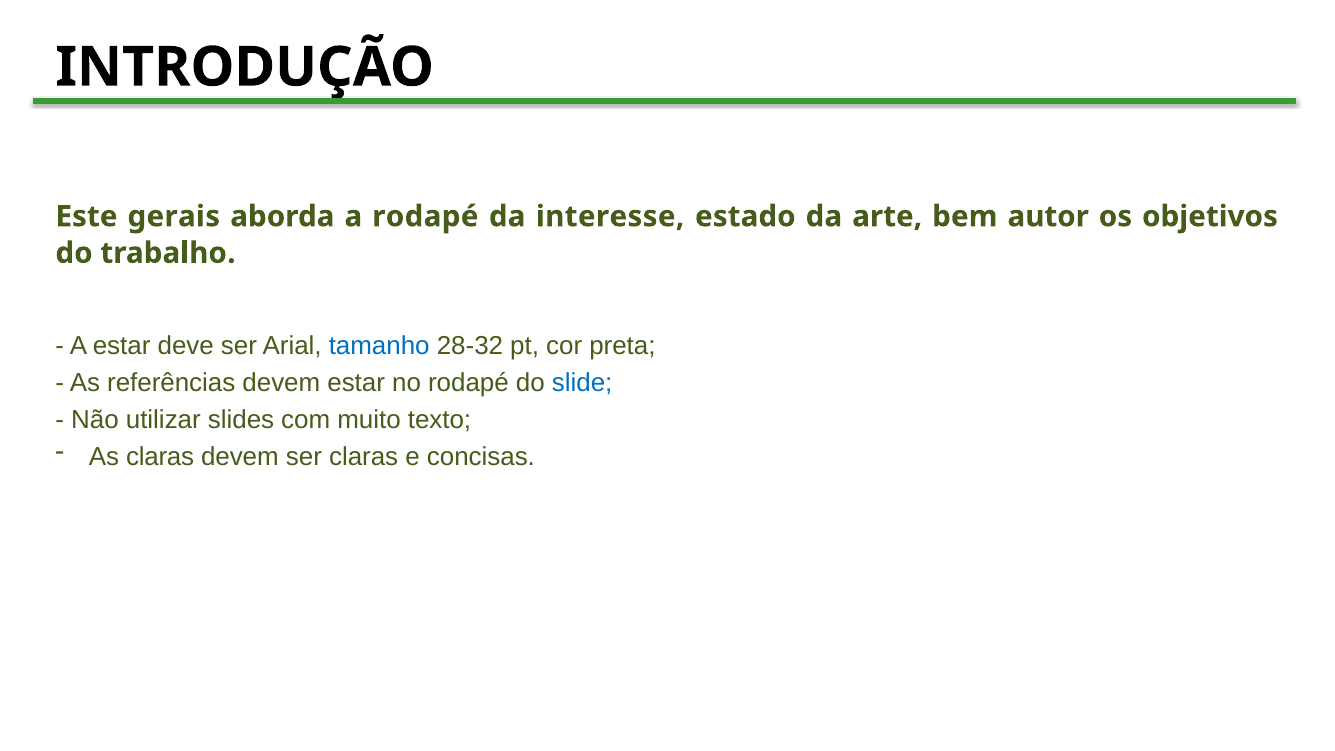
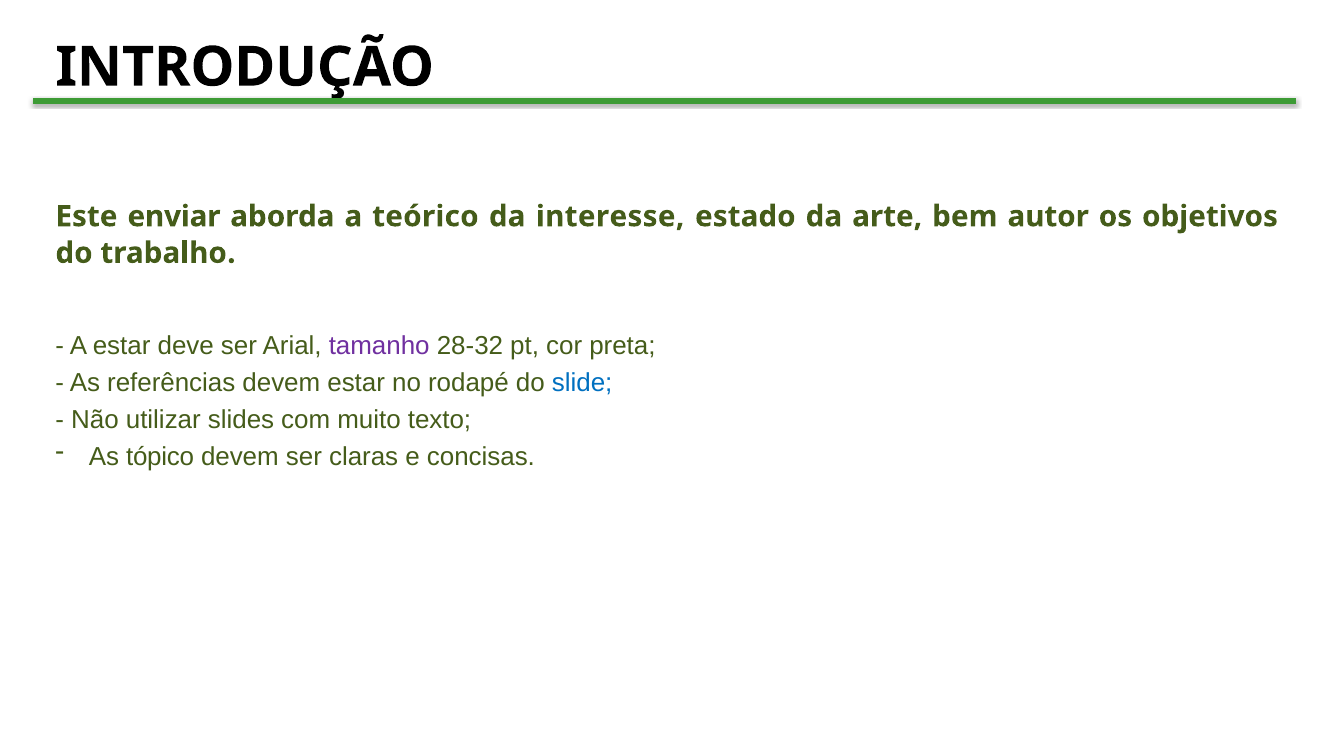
gerais: gerais -> enviar
a rodapé: rodapé -> teórico
tamanho colour: blue -> purple
As claras: claras -> tópico
